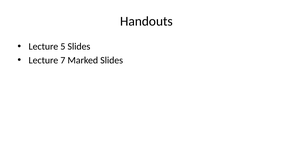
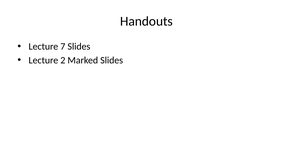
5: 5 -> 7
7: 7 -> 2
